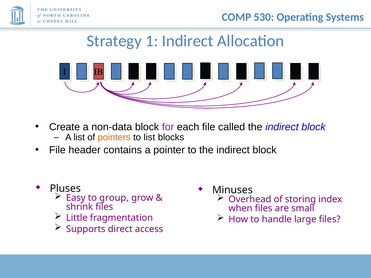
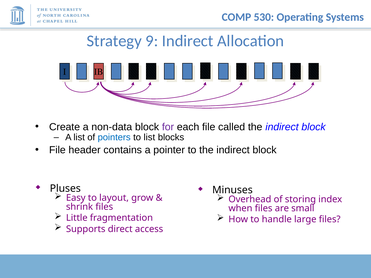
1: 1 -> 9
pointers colour: orange -> blue
group: group -> layout
